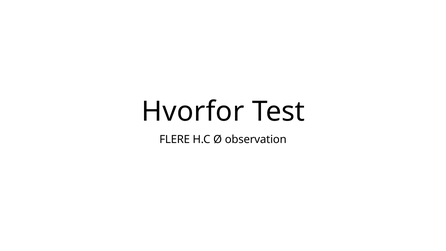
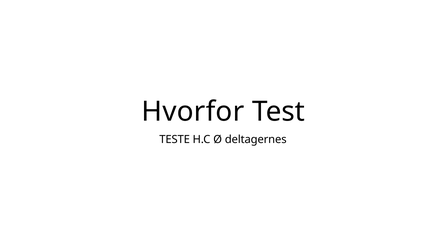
FLERE: FLERE -> TESTE
observation: observation -> deltagernes
